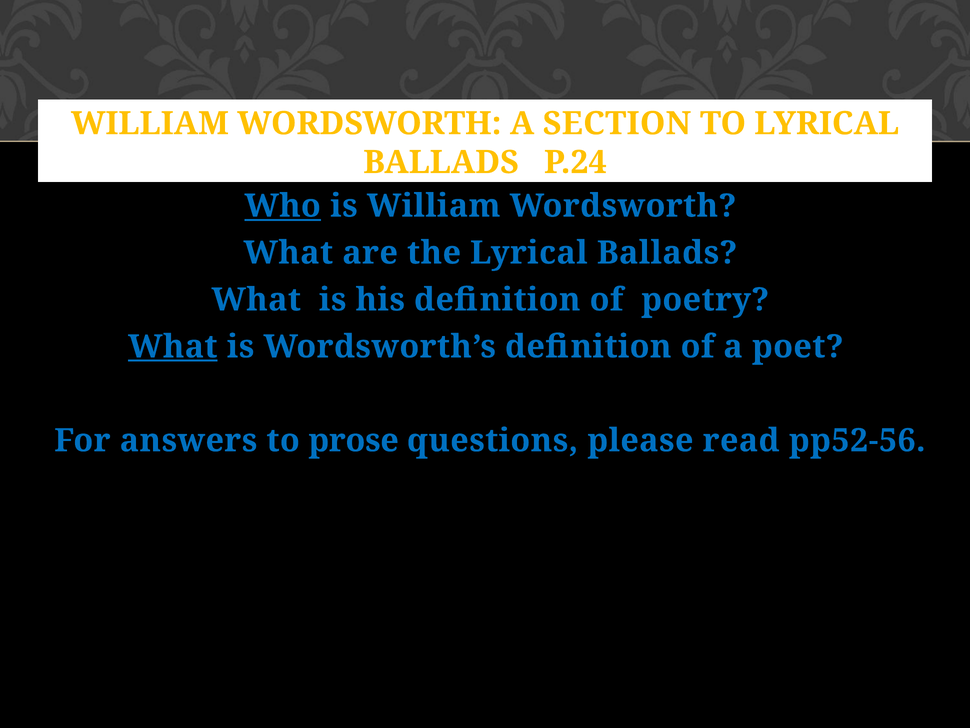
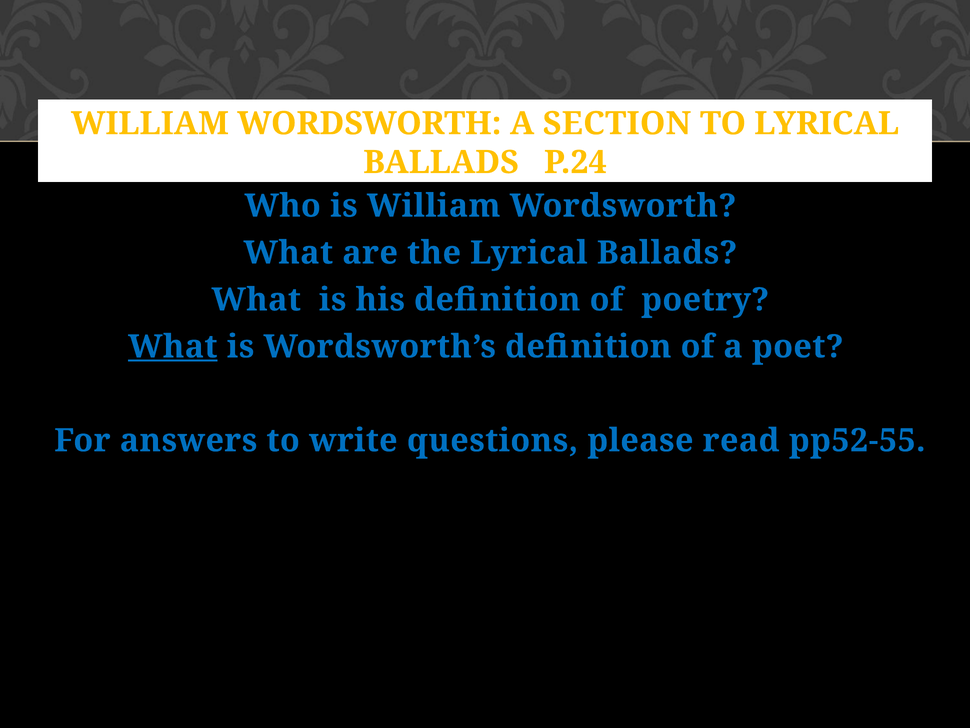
Who underline: present -> none
prose: prose -> write
pp52-56: pp52-56 -> pp52-55
